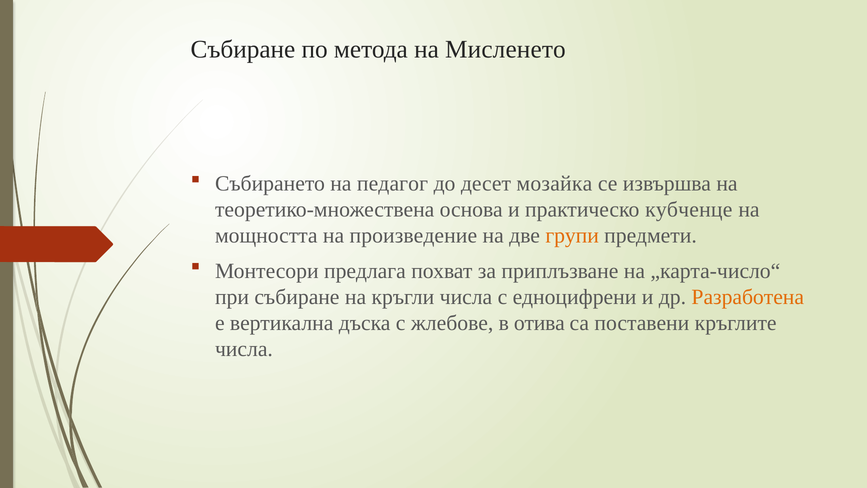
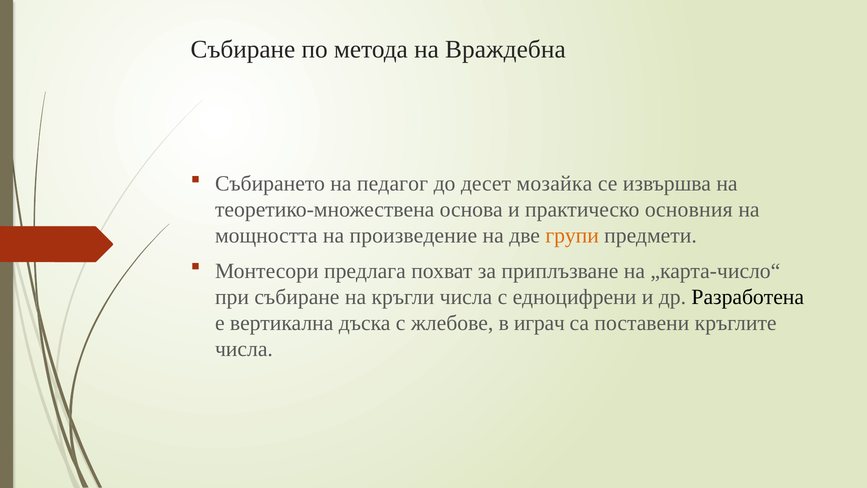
Мисленето: Мисленето -> Враждебна
кубченце: кубченце -> основния
Разработена colour: orange -> black
отива: отива -> играч
